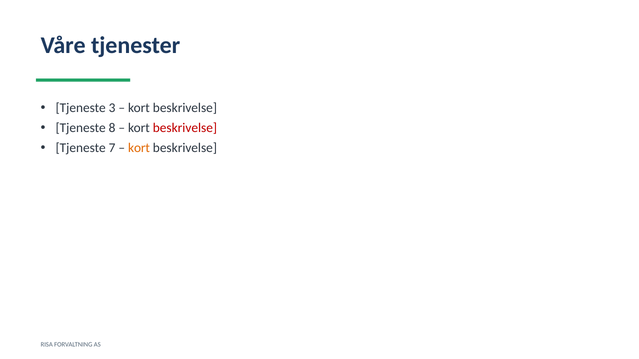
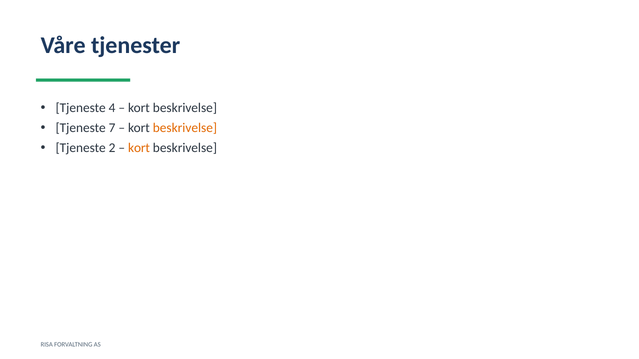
3: 3 -> 4
8: 8 -> 7
beskrivelse at (185, 128) colour: red -> orange
7: 7 -> 2
